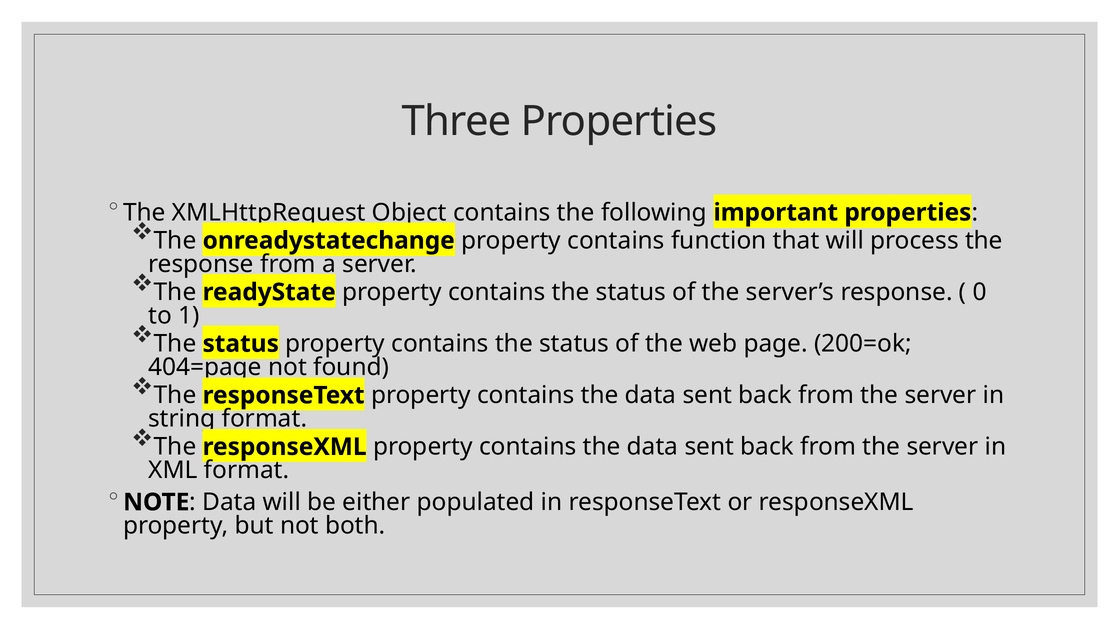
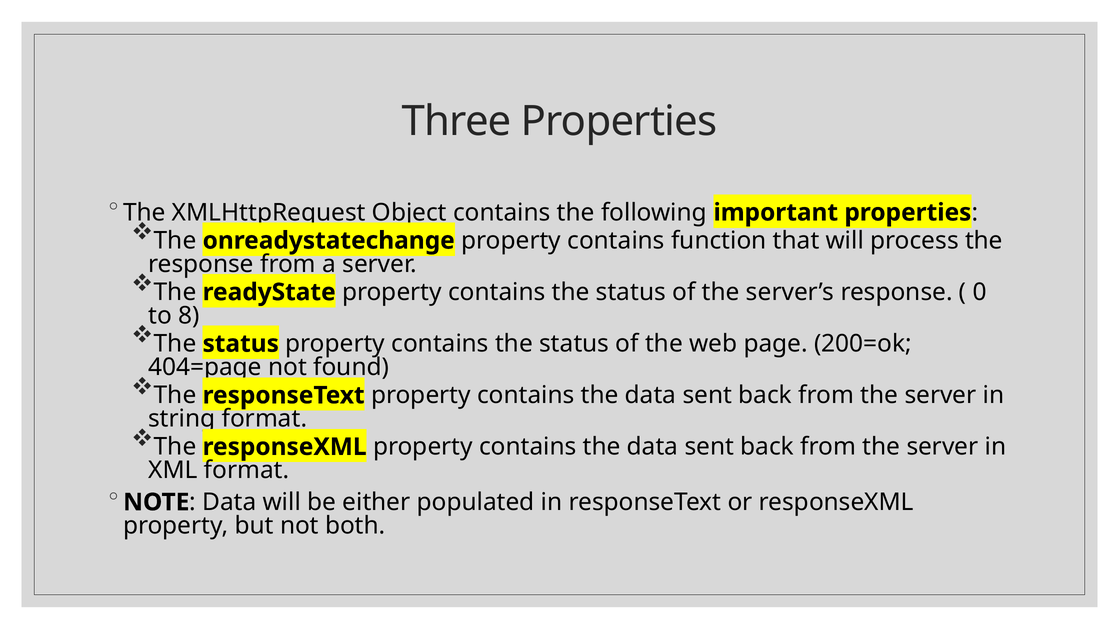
1: 1 -> 8
